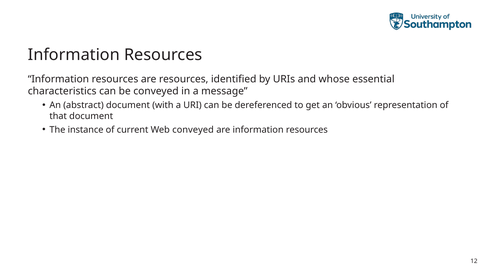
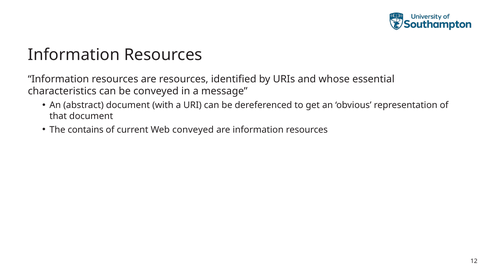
instance: instance -> contains
